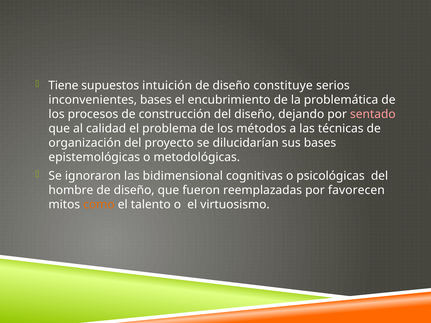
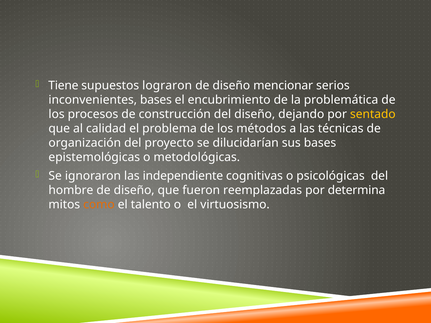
intuición: intuición -> lograron
constituye: constituye -> mencionar
sentado colour: pink -> yellow
bidimensional: bidimensional -> independiente
favorecen: favorecen -> determina
